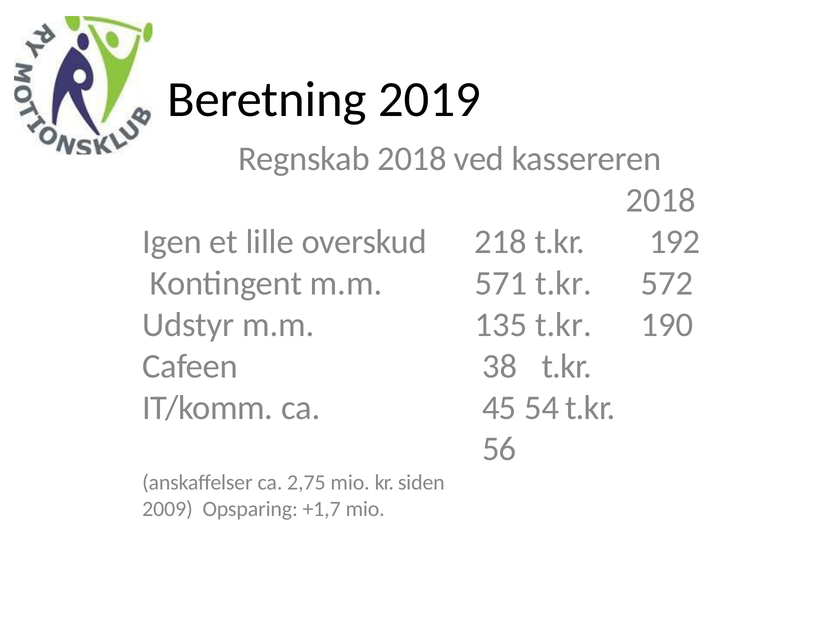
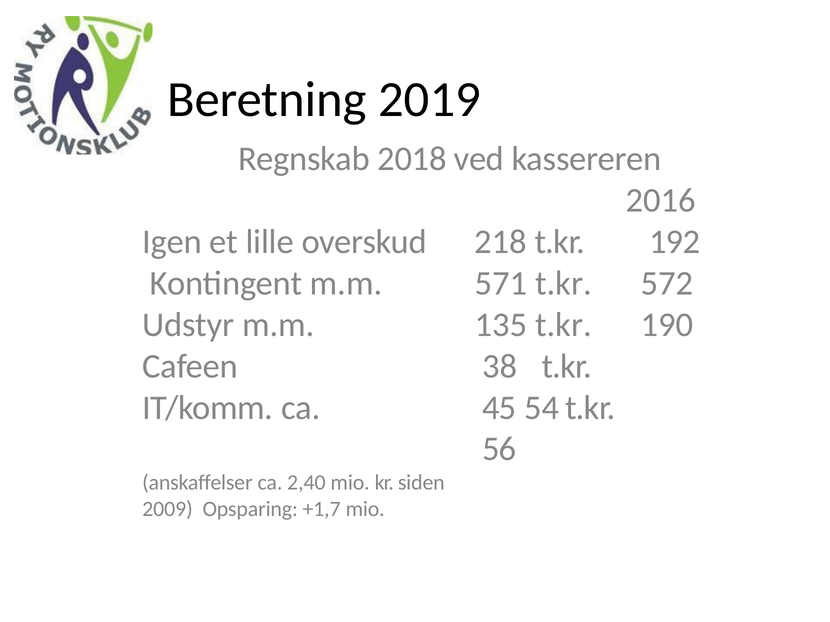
2018 at (661, 200): 2018 -> 2016
2,75: 2,75 -> 2,40
